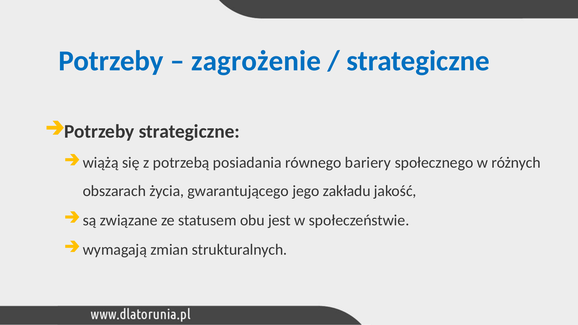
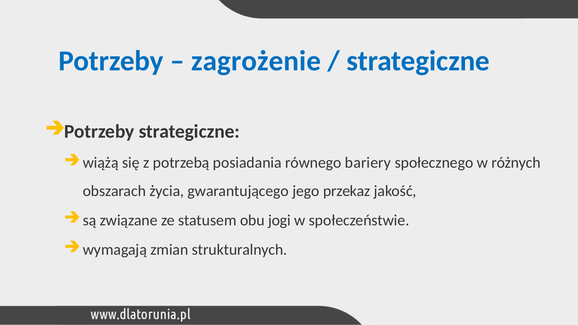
zakładu: zakładu -> przekaz
jest: jest -> jogi
